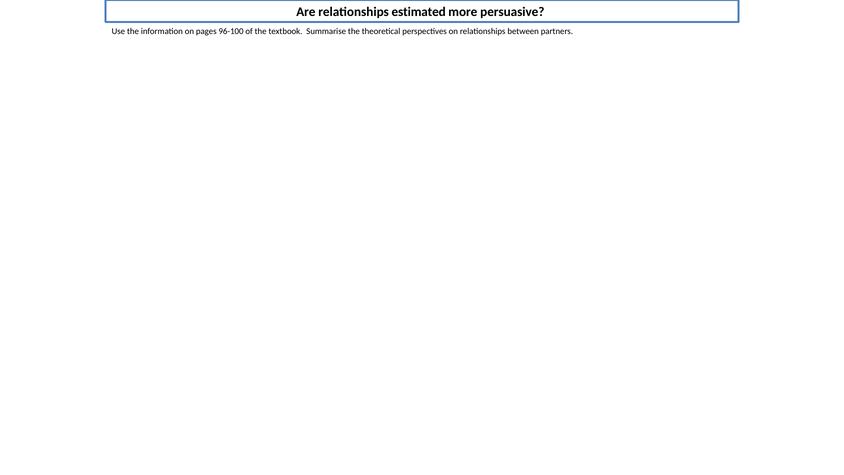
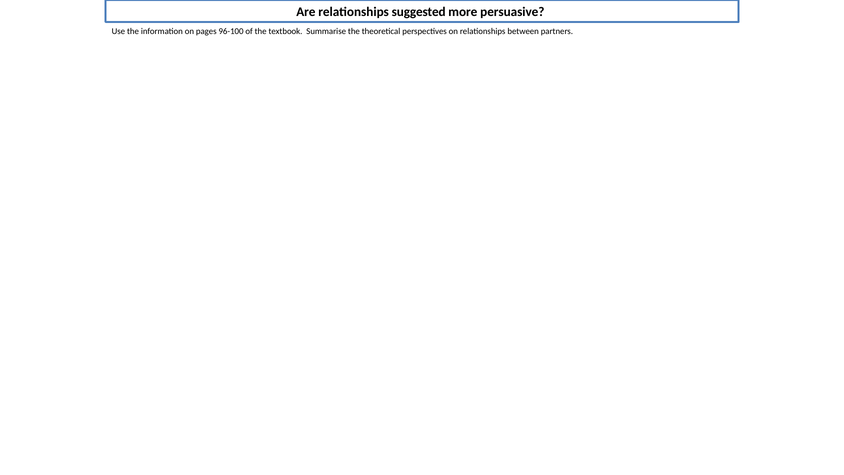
estimated: estimated -> suggested
